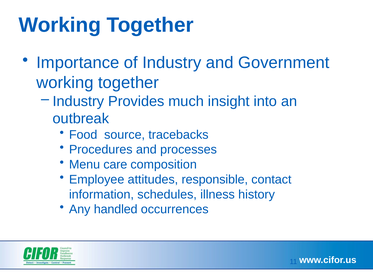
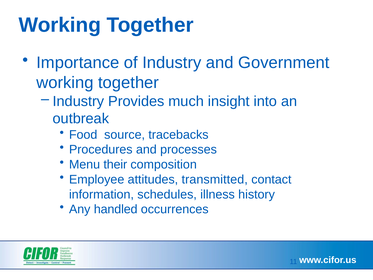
care: care -> their
responsible: responsible -> transmitted
